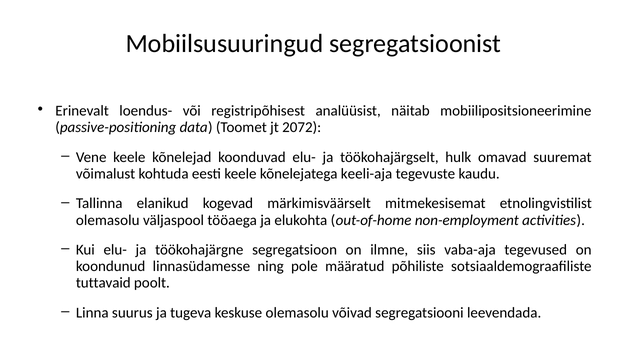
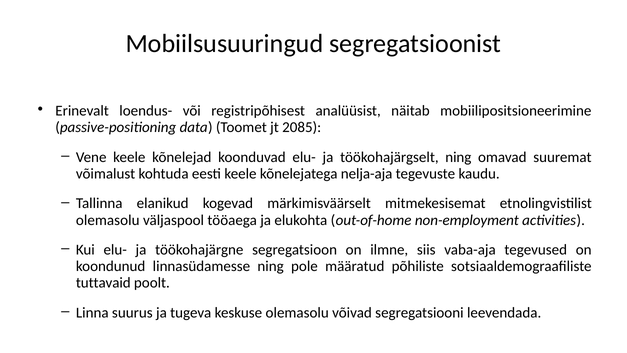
2072: 2072 -> 2085
töökohajärgselt hulk: hulk -> ning
keeli-aja: keeli-aja -> nelja-aja
